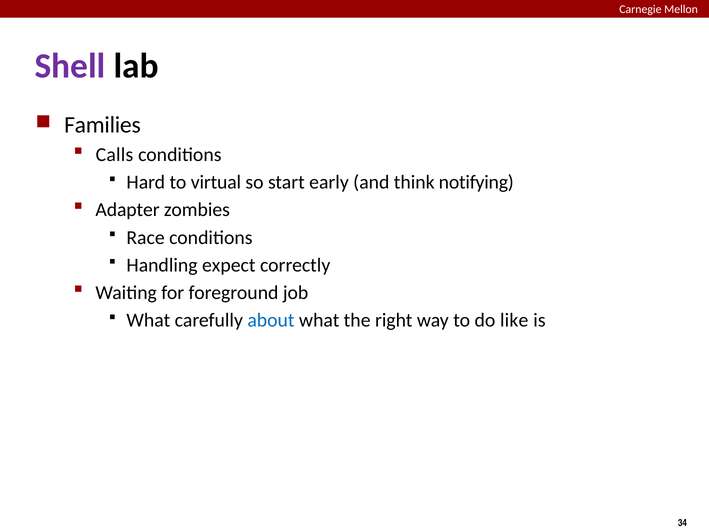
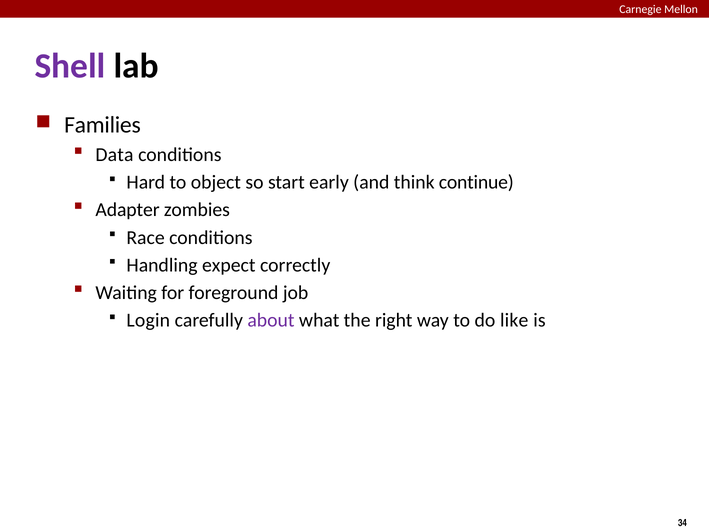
Calls: Calls -> Data
virtual: virtual -> object
notifying: notifying -> continue
What at (148, 320): What -> Login
about colour: blue -> purple
